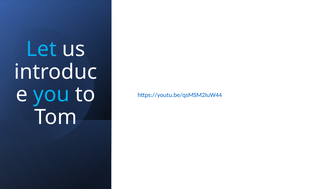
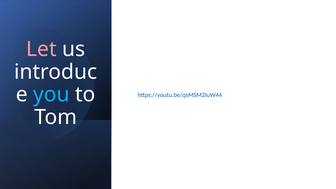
Let colour: light blue -> pink
